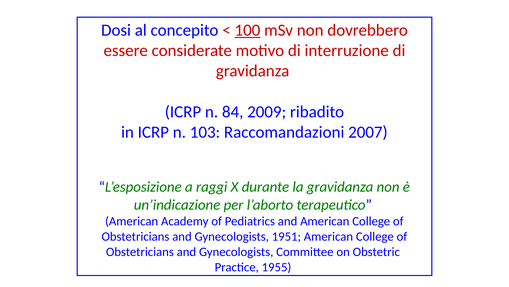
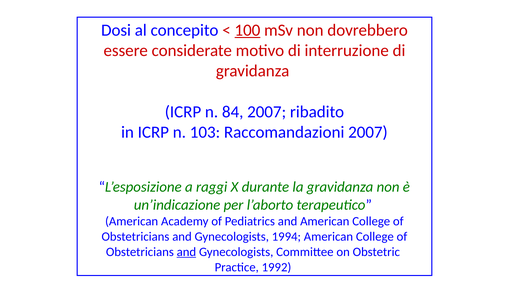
84 2009: 2009 -> 2007
1951: 1951 -> 1994
and at (186, 251) underline: none -> present
1955: 1955 -> 1992
